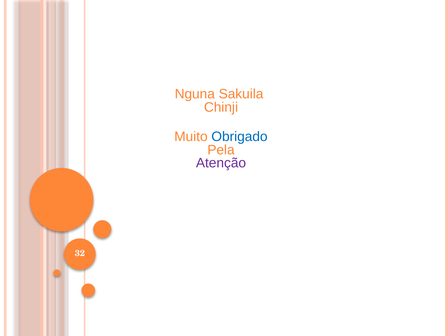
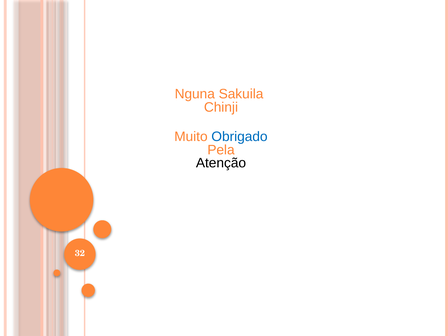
Atenção colour: purple -> black
